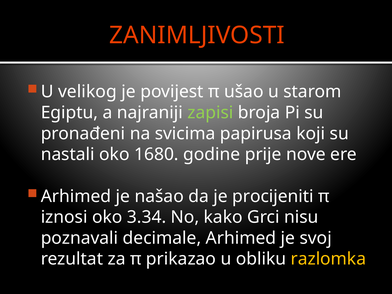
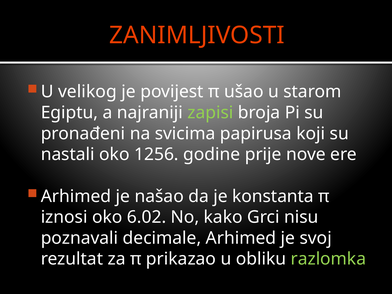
1680: 1680 -> 1256
procijeniti: procijeniti -> konstanta
3.34: 3.34 -> 6.02
razlomka colour: yellow -> light green
